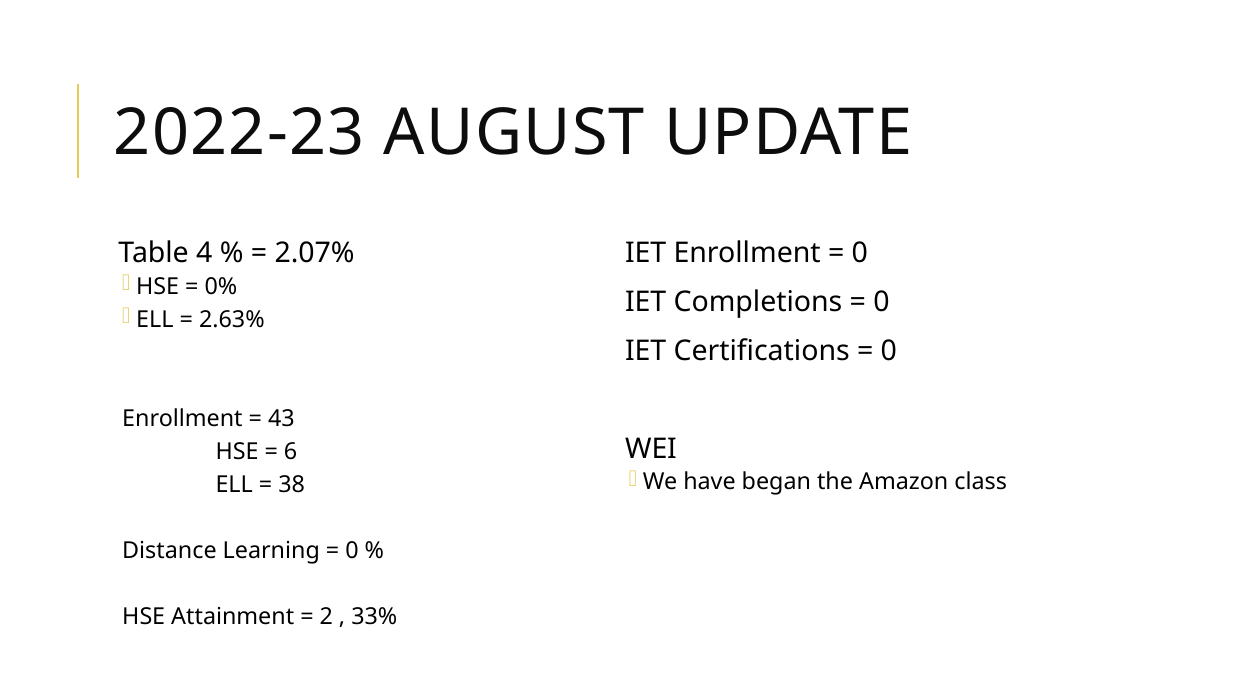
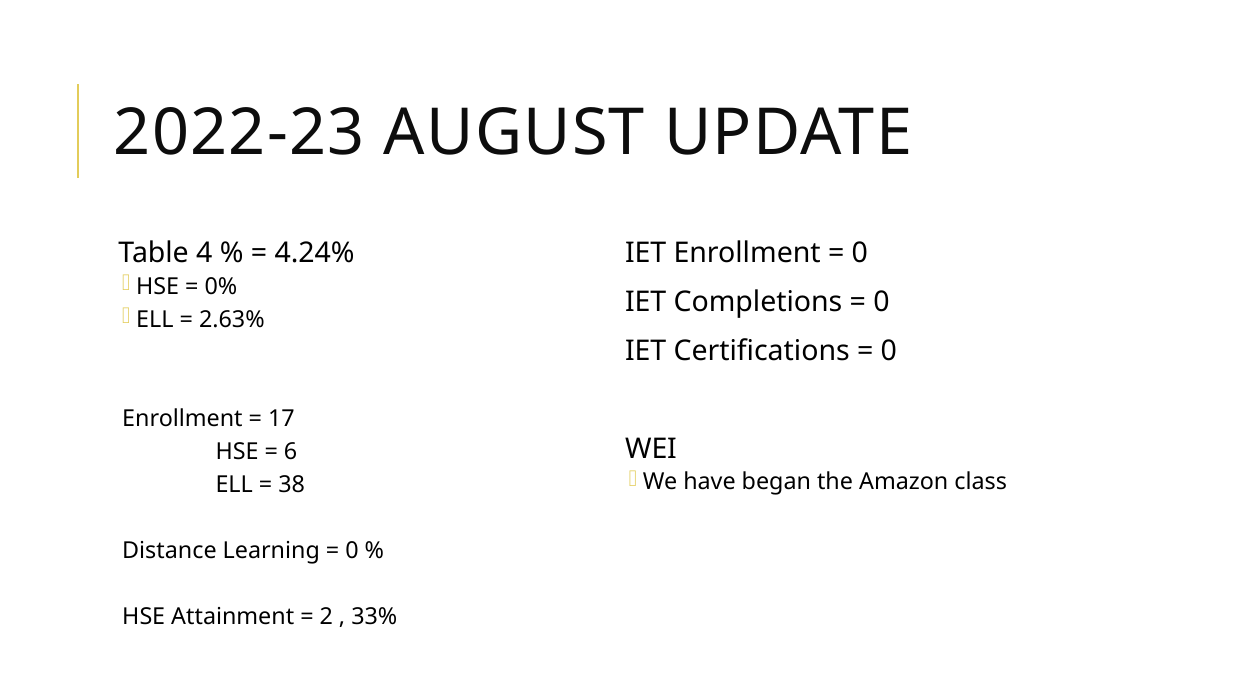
2.07%: 2.07% -> 4.24%
43: 43 -> 17
